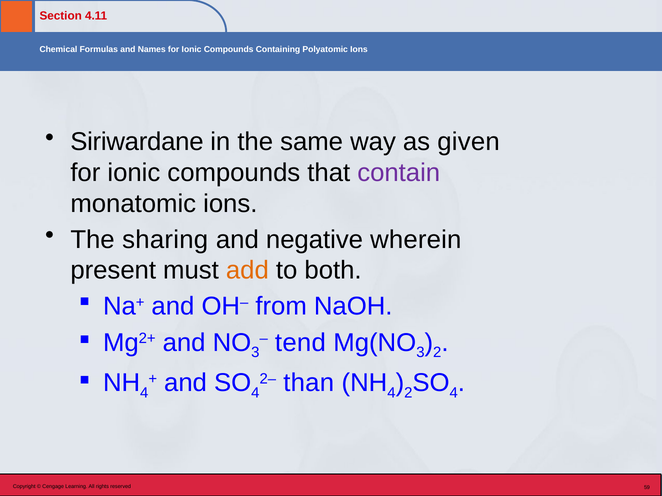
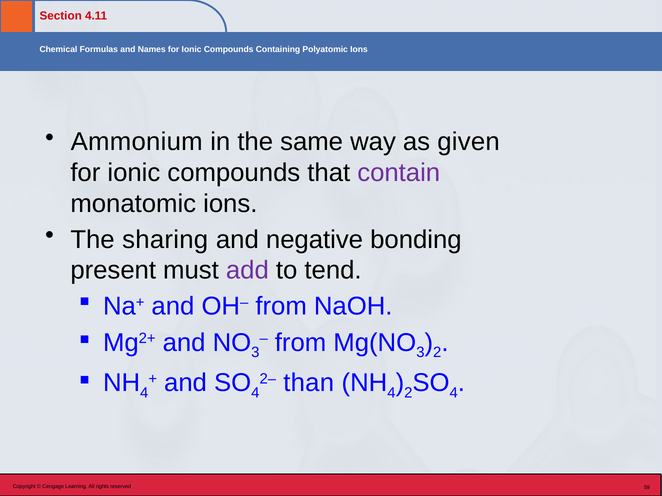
Siriwardane: Siriwardane -> Ammonium
wherein: wherein -> bonding
add colour: orange -> purple
both: both -> tend
tend at (300, 343): tend -> from
